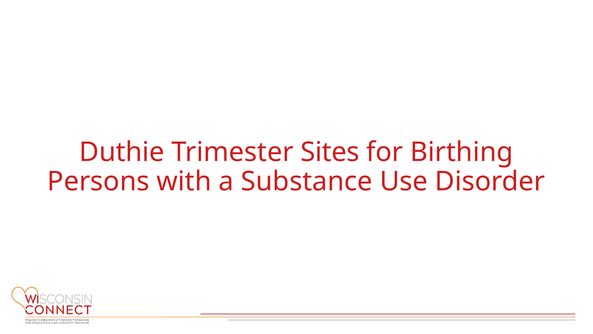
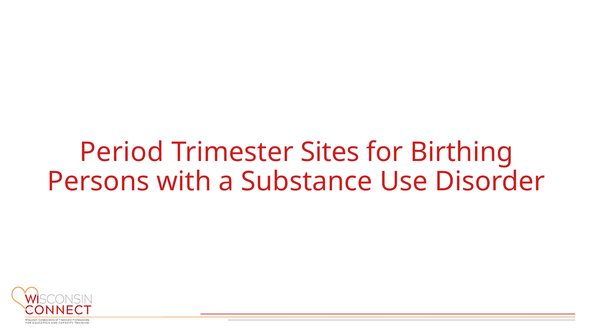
Duthie: Duthie -> Period
